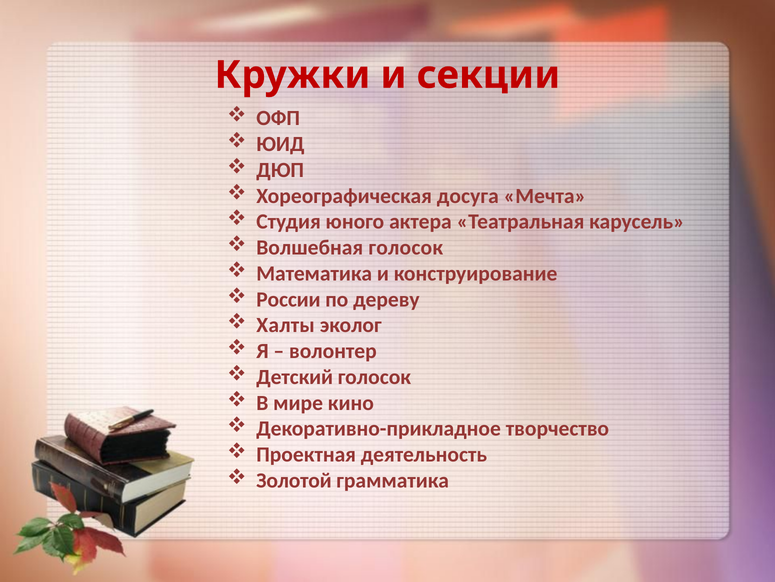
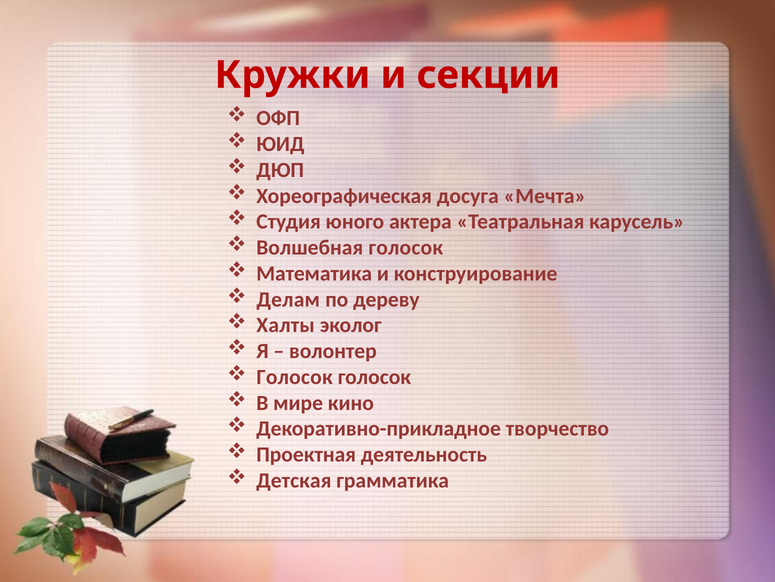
России: России -> Делам
Детский at (295, 377): Детский -> Голосок
Золотой: Золотой -> Детская
